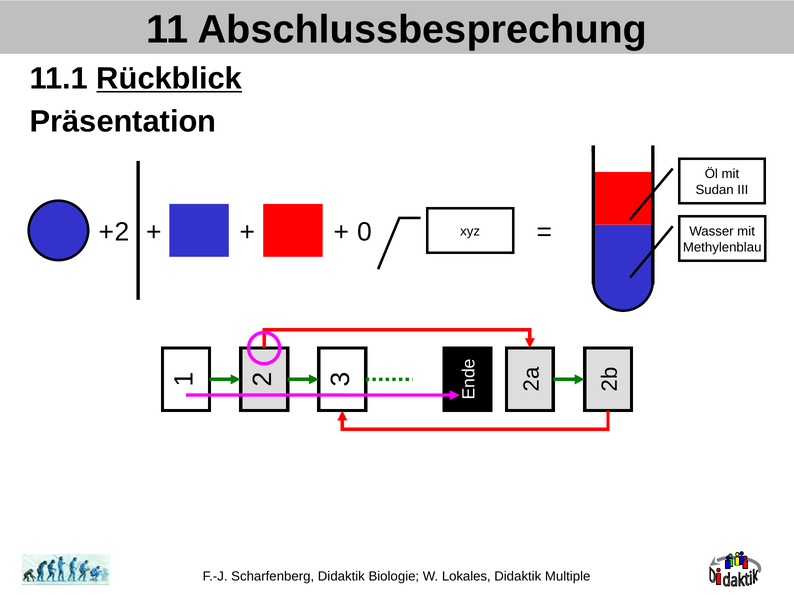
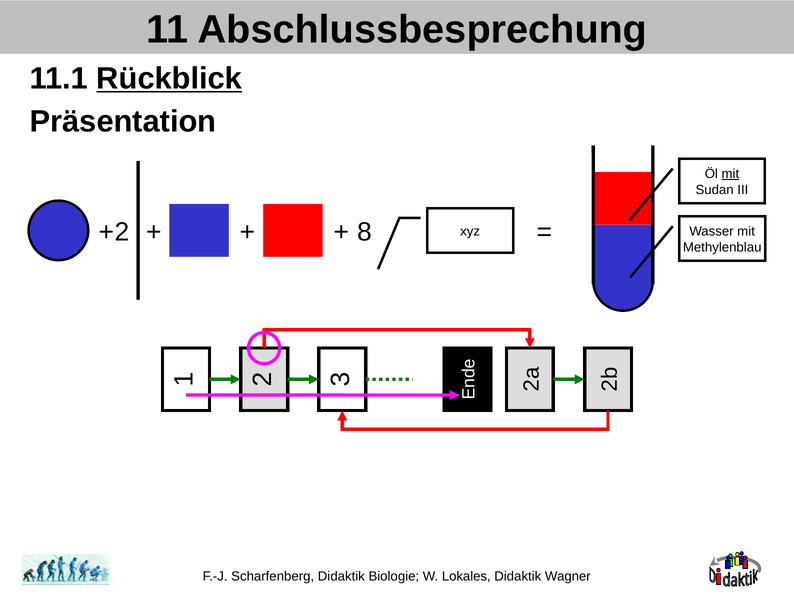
mit at (730, 174) underline: none -> present
0: 0 -> 8
Multiple: Multiple -> Wagner
